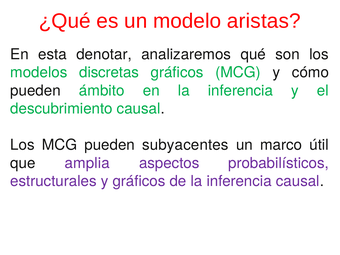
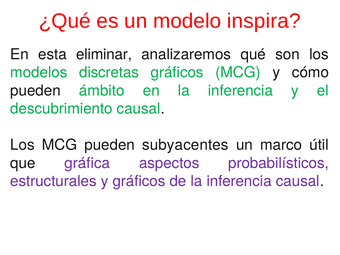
aristas: aristas -> inspira
denotar: denotar -> eliminar
amplia: amplia -> gráfica
